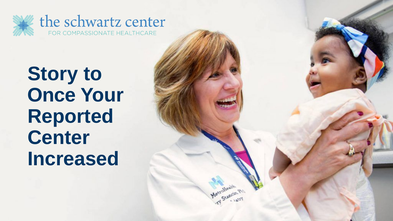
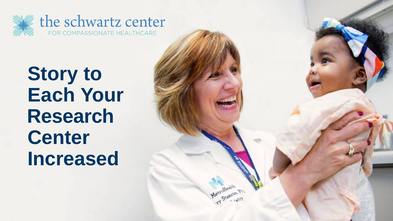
Once: Once -> Each
Reported: Reported -> Research
